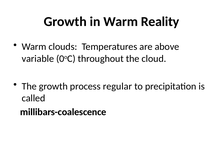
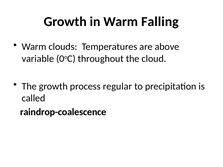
Reality: Reality -> Falling
millibars-coalescence: millibars-coalescence -> raindrop-coalescence
